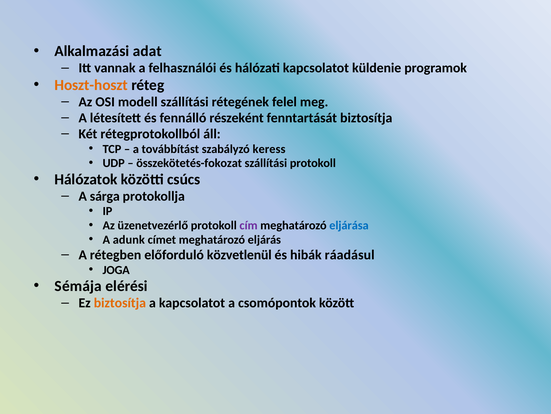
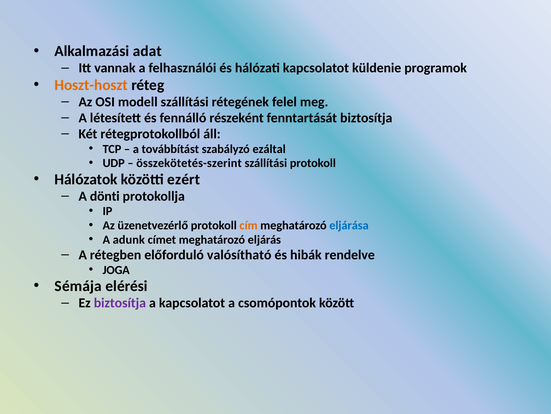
keress: keress -> ezáltal
összekötetés-fokozat: összekötetés-fokozat -> összekötetés-szerint
csúcs: csúcs -> ezért
sárga: sárga -> dönti
cím colour: purple -> orange
közvetlenül: közvetlenül -> valósítható
ráadásul: ráadásul -> rendelve
biztosítja at (120, 302) colour: orange -> purple
